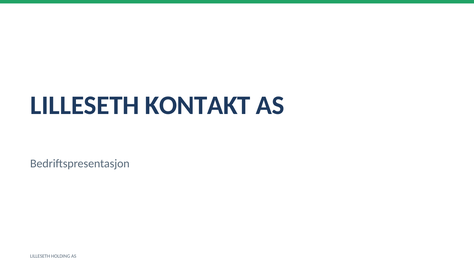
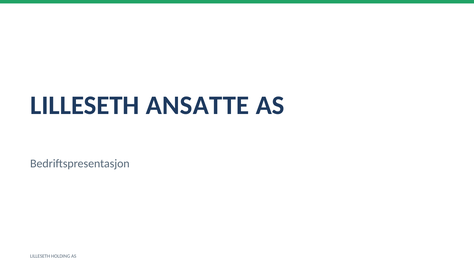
KONTAKT: KONTAKT -> ANSATTE
